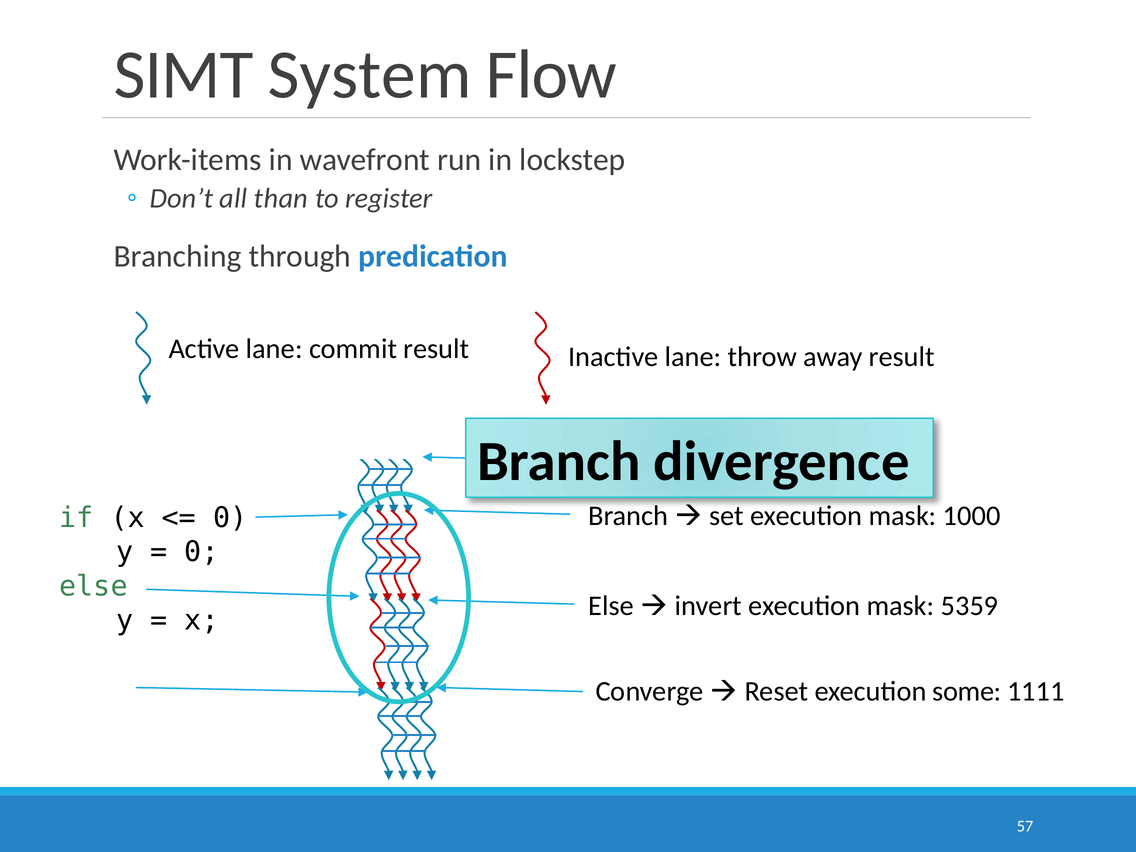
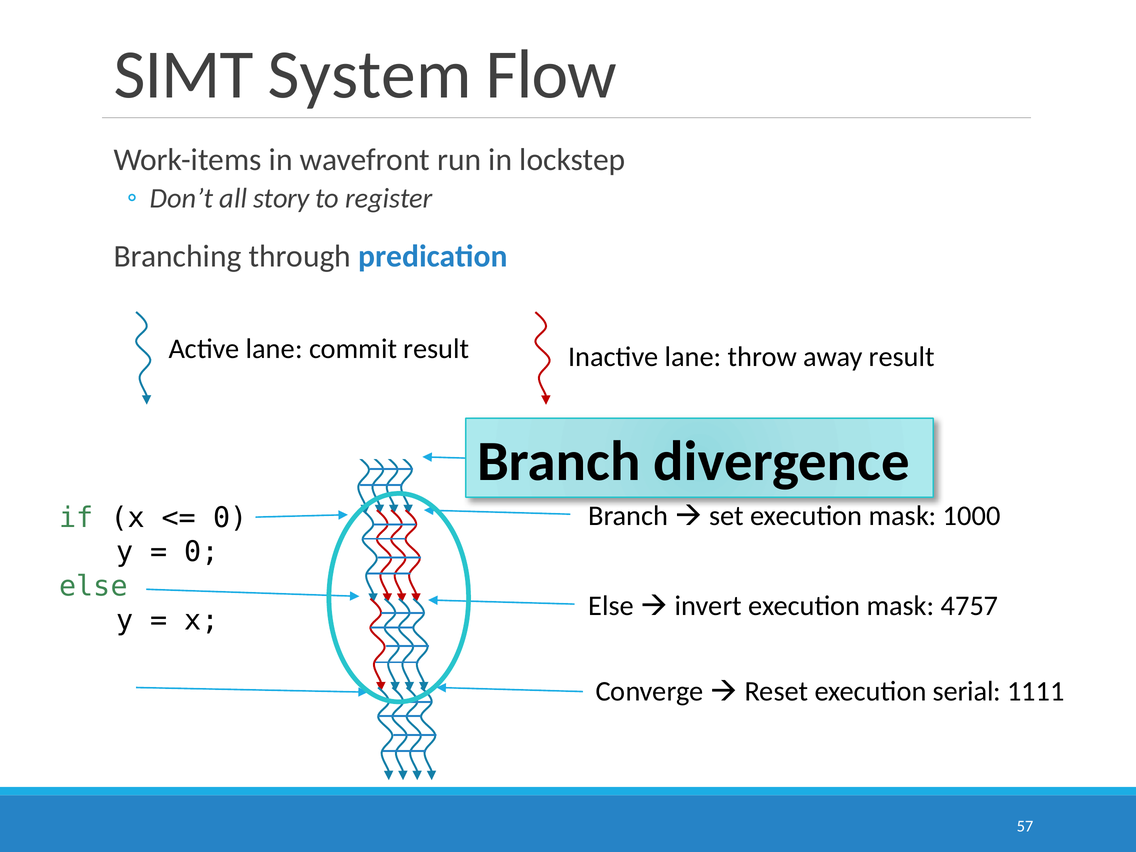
than: than -> story
5359: 5359 -> 4757
some: some -> serial
